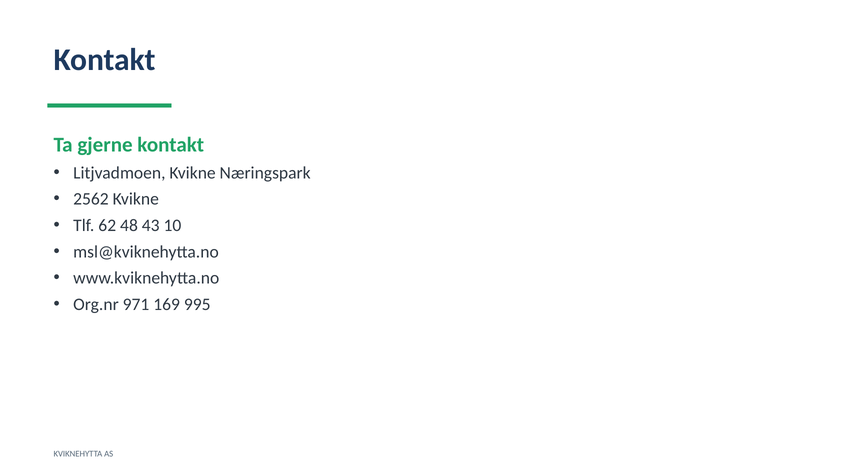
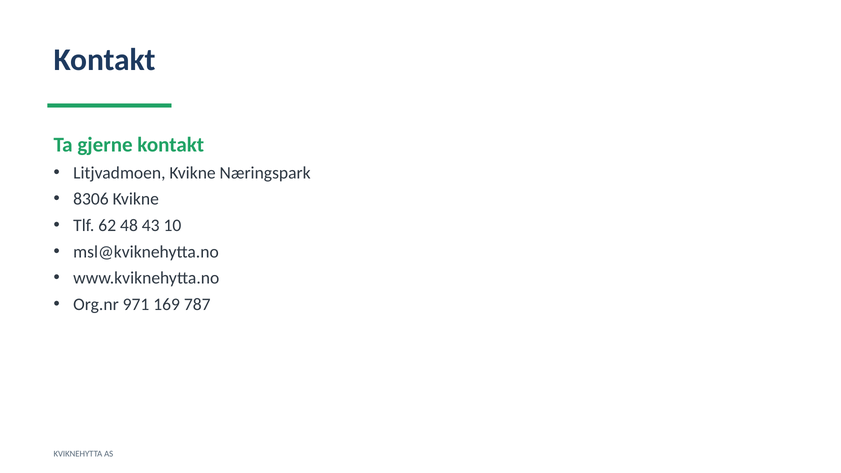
2562: 2562 -> 8306
995: 995 -> 787
